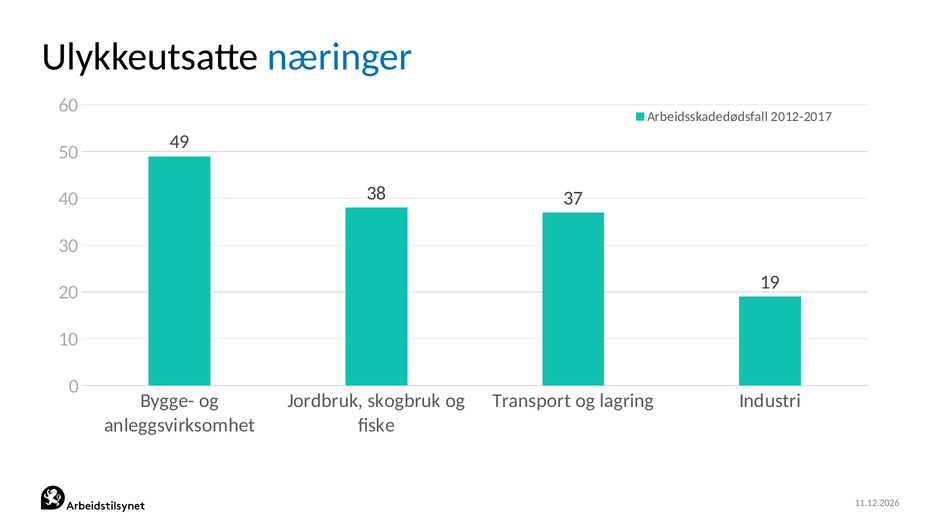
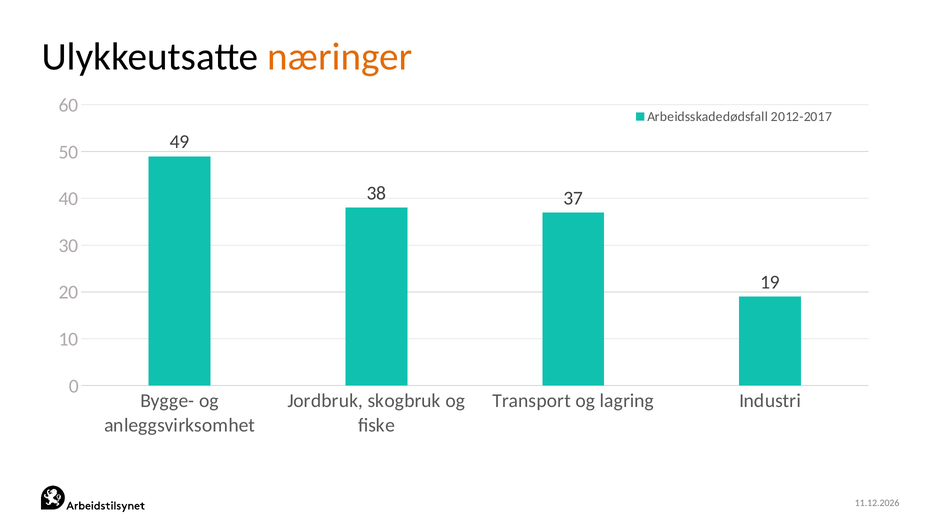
næringer colour: blue -> orange
